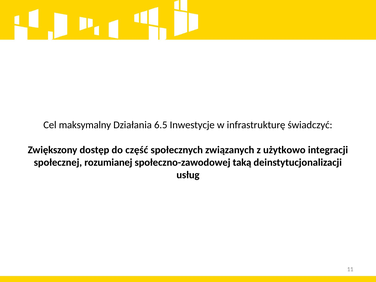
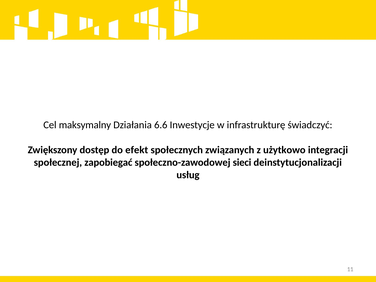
6.5: 6.5 -> 6.6
część: część -> efekt
rozumianej: rozumianej -> zapobiegać
taką: taką -> sieci
